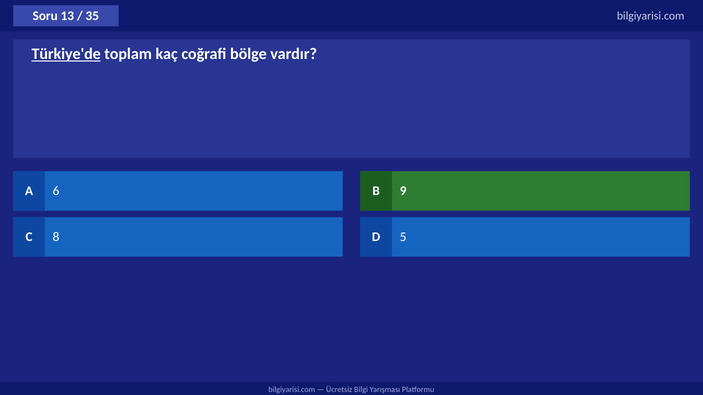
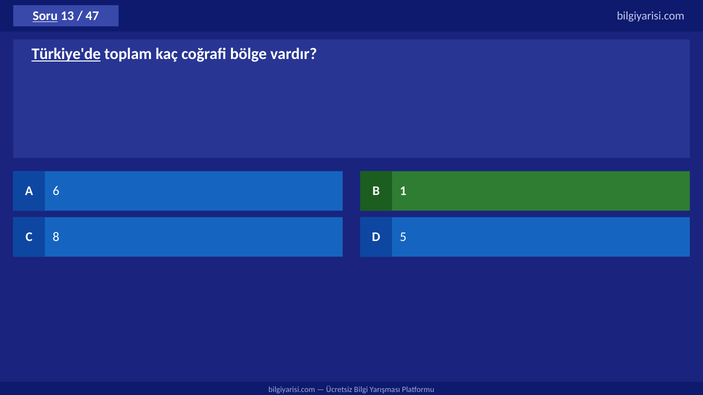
Soru underline: none -> present
35: 35 -> 47
9: 9 -> 1
